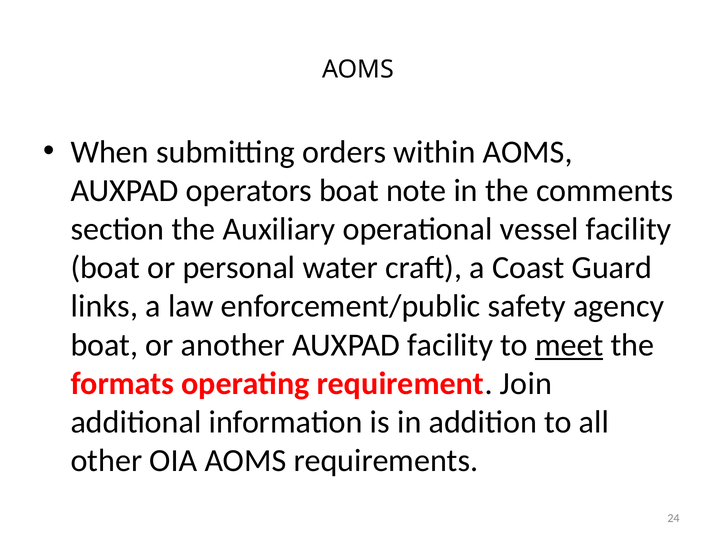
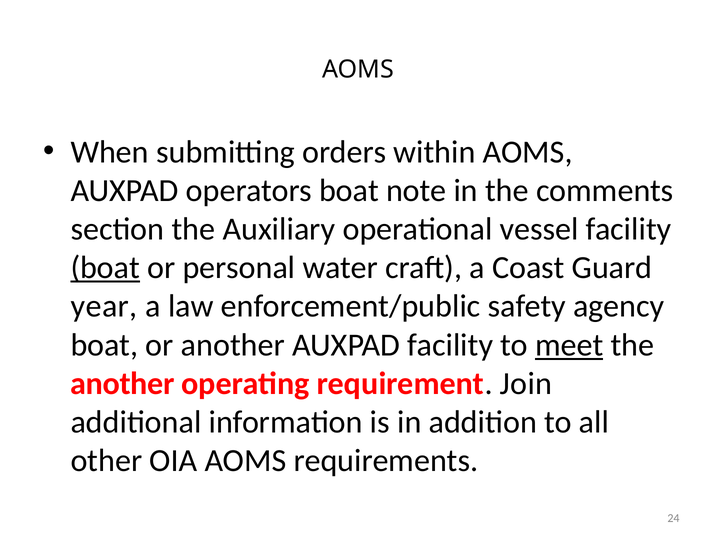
boat at (105, 267) underline: none -> present
links: links -> year
formats at (122, 383): formats -> another
